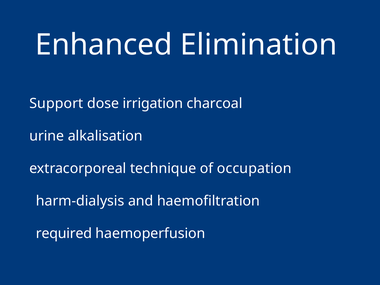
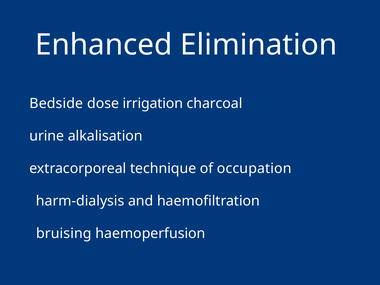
Support: Support -> Bedside
required: required -> bruising
